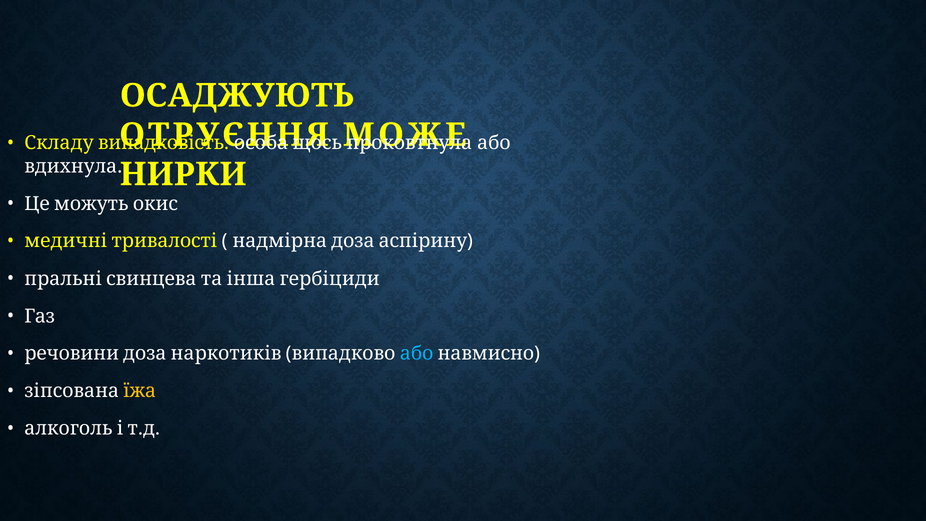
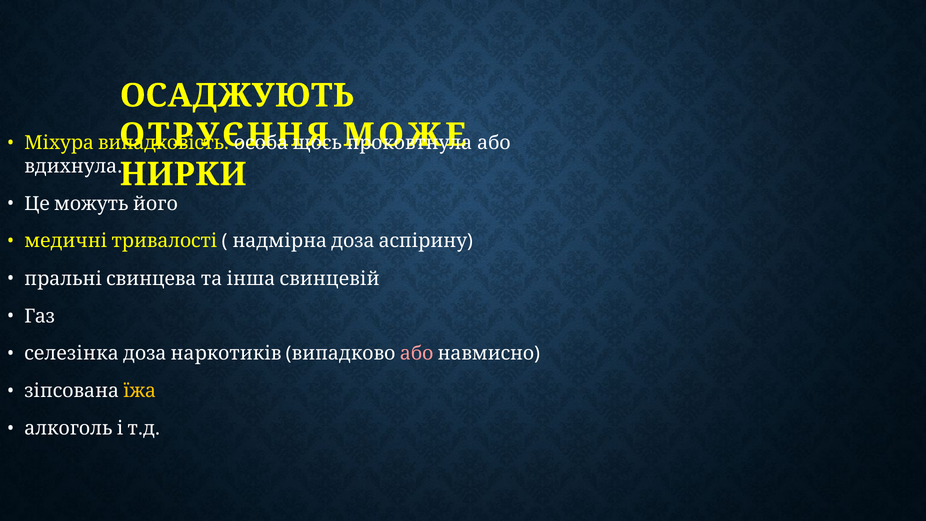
Складу: Складу -> Міхура
окис: окис -> його
гербіциди: гербіциди -> свинцевій
речовини: речовини -> селезінка
або at (417, 353) colour: light blue -> pink
